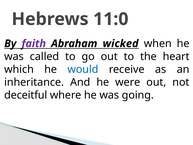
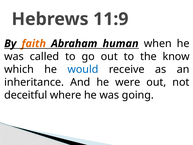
11:0: 11:0 -> 11:9
faith colour: purple -> orange
wicked: wicked -> human
heart: heart -> know
